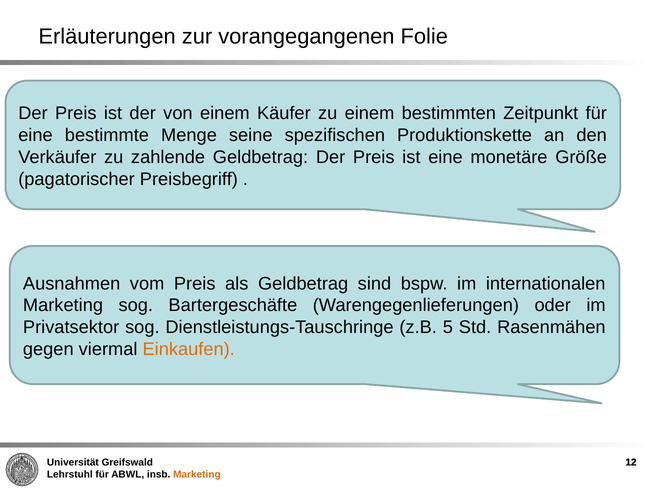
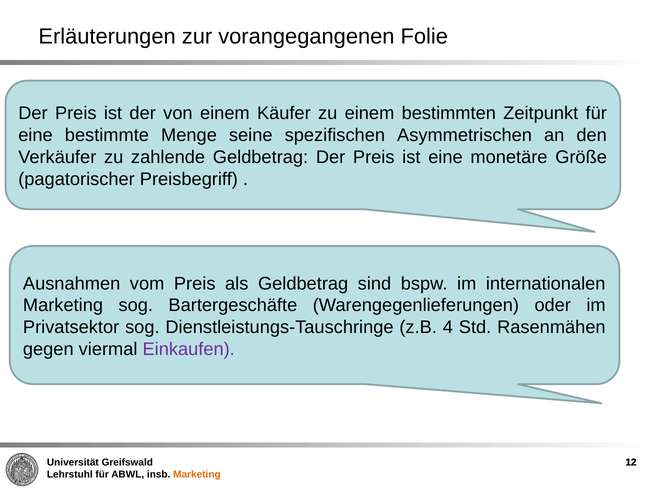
Produktionskette: Produktionskette -> Asymmetrischen
5: 5 -> 4
Einkaufen colour: orange -> purple
